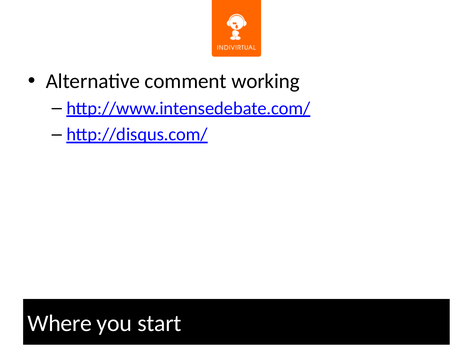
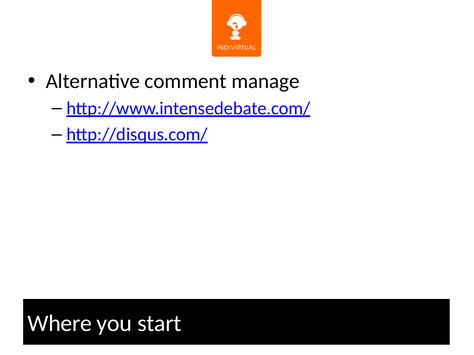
working: working -> manage
